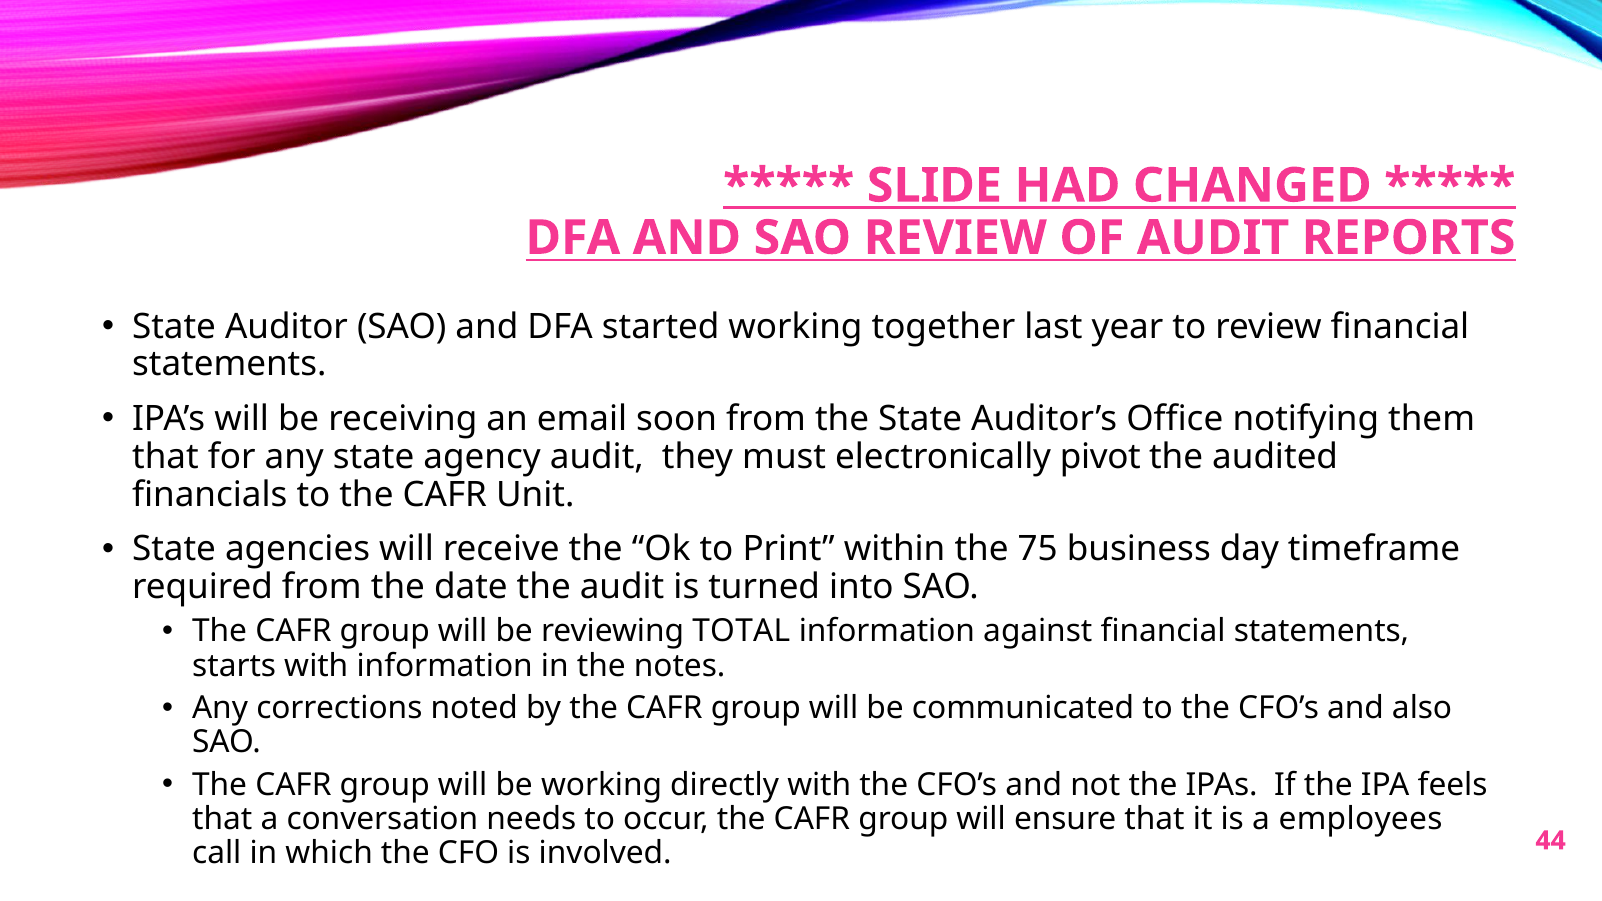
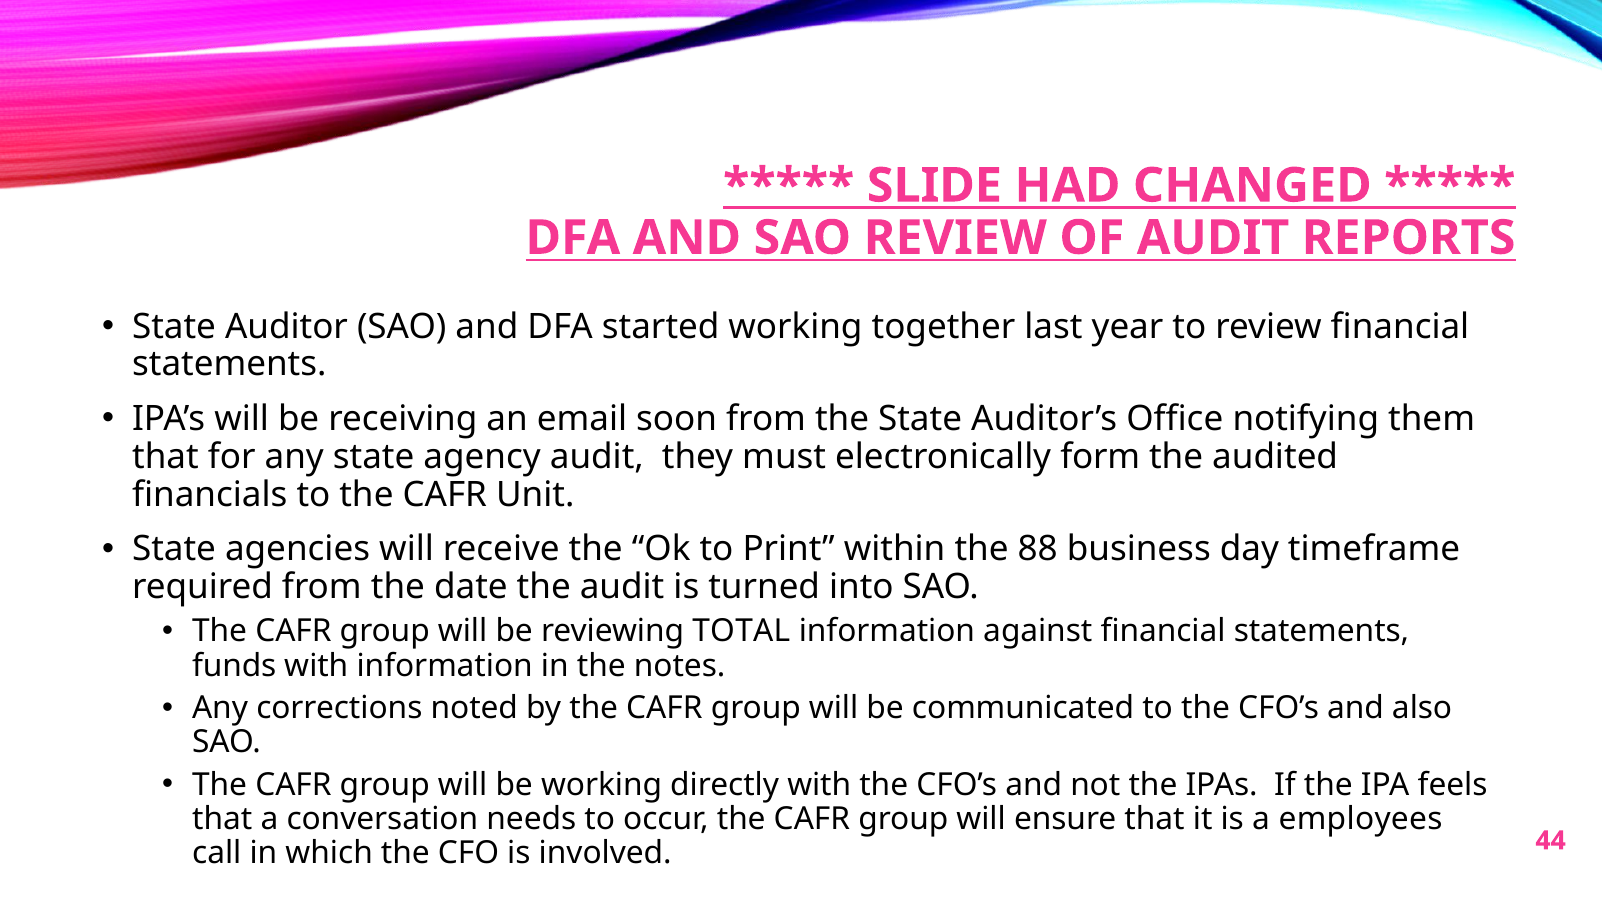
pivot: pivot -> form
75: 75 -> 88
starts: starts -> funds
